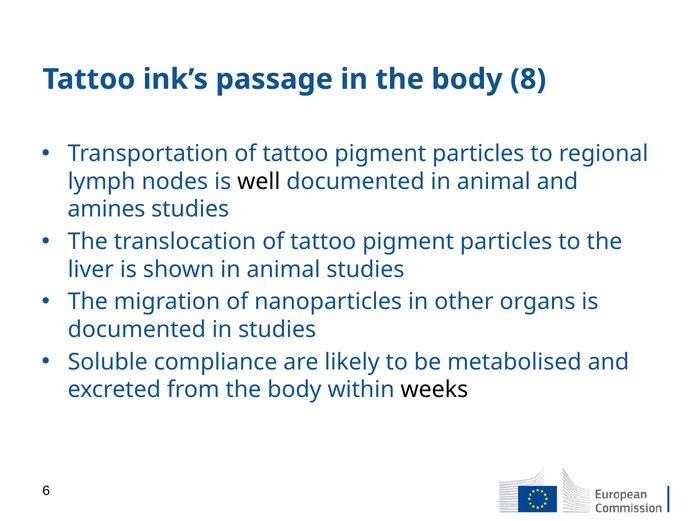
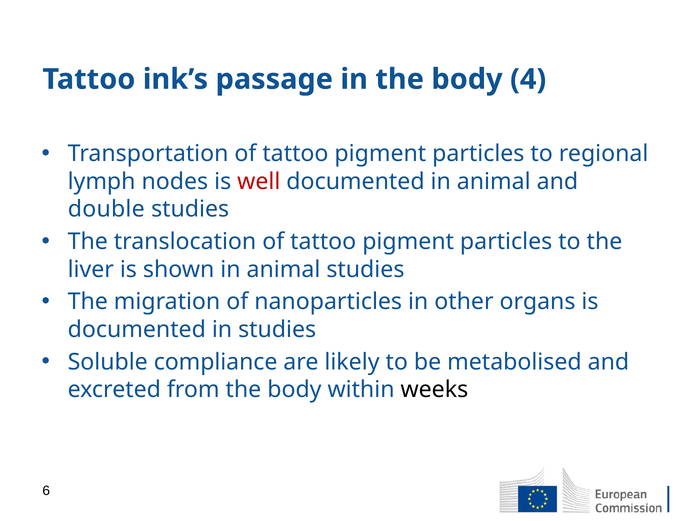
8: 8 -> 4
well colour: black -> red
amines: amines -> double
